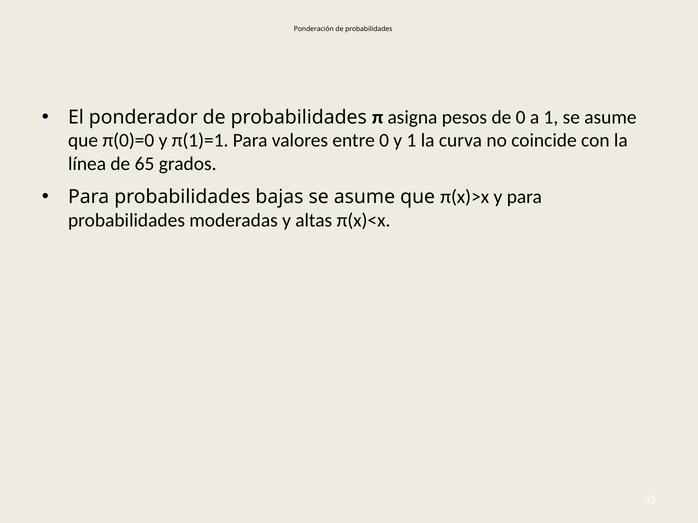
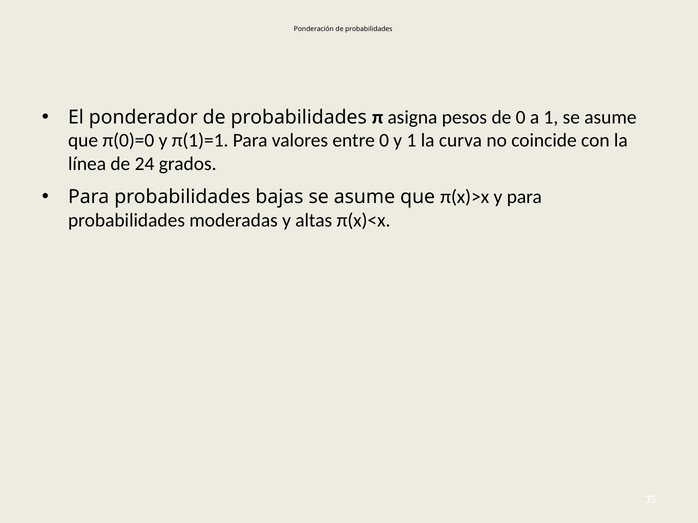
65: 65 -> 24
